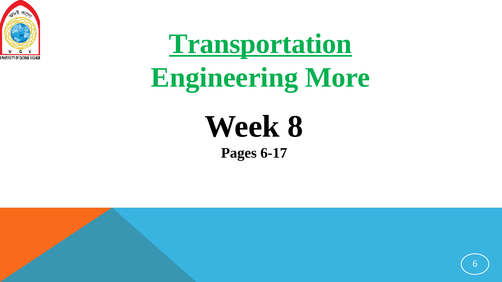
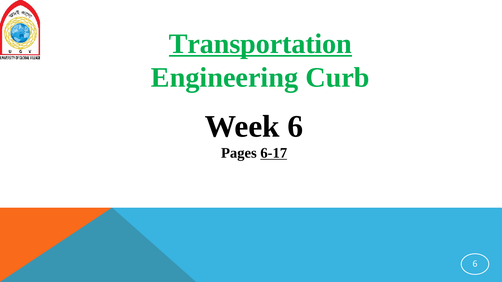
More: More -> Curb
Week 8: 8 -> 6
6-17 underline: none -> present
